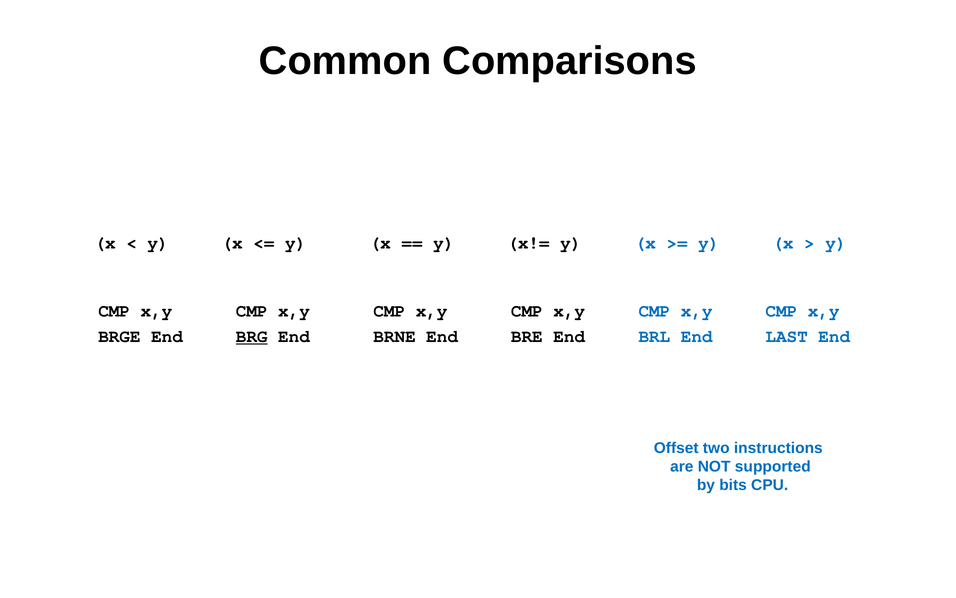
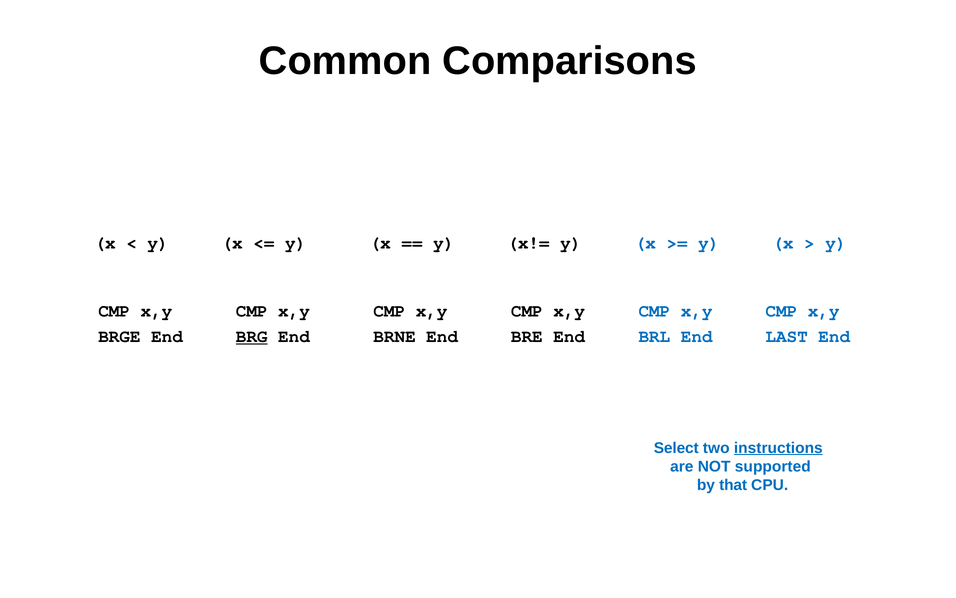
Offset: Offset -> Select
instructions underline: none -> present
bits: bits -> that
